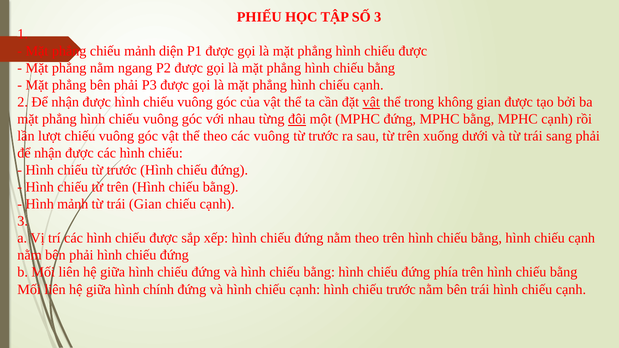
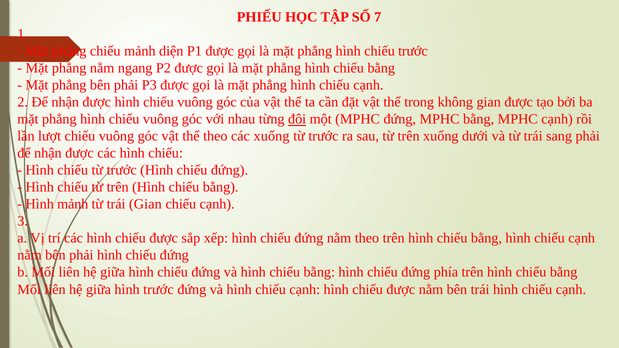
SỐ 3: 3 -> 7
phẳng hình chiếu được: được -> trước
vật at (371, 102) underline: present -> none
các vuông: vuông -> xuống
hình chính: chính -> trước
cạnh hình chiếu trước: trước -> được
